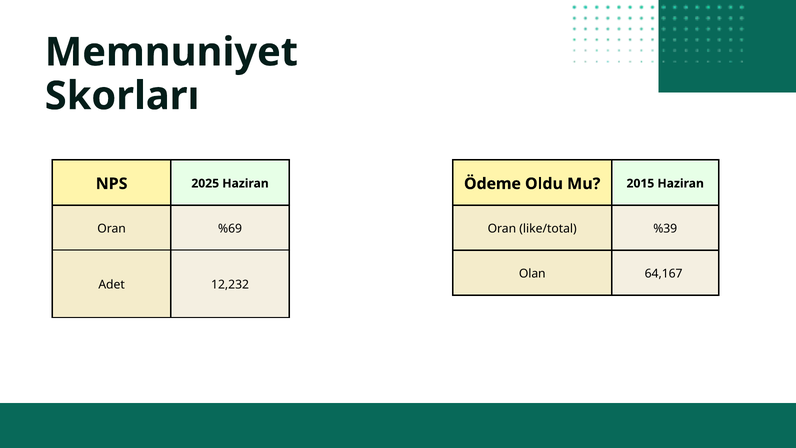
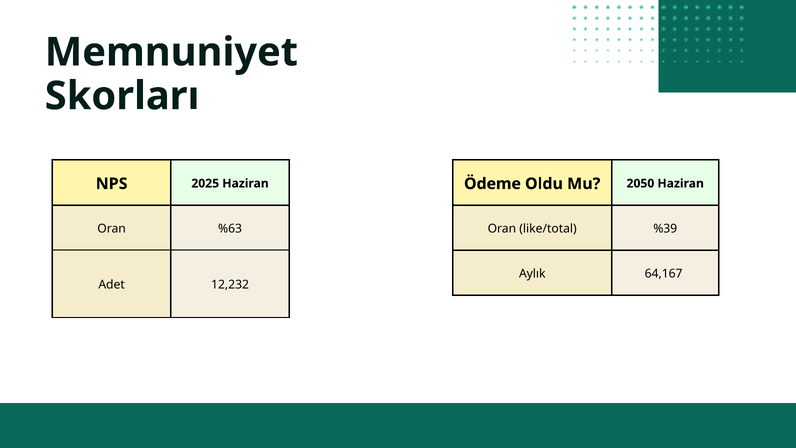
2015: 2015 -> 2050
%69: %69 -> %63
Olan: Olan -> Aylık
